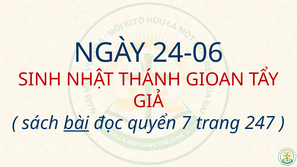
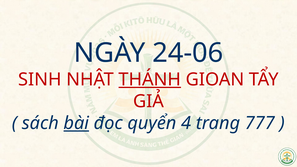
THÁNH underline: none -> present
7: 7 -> 4
247: 247 -> 777
